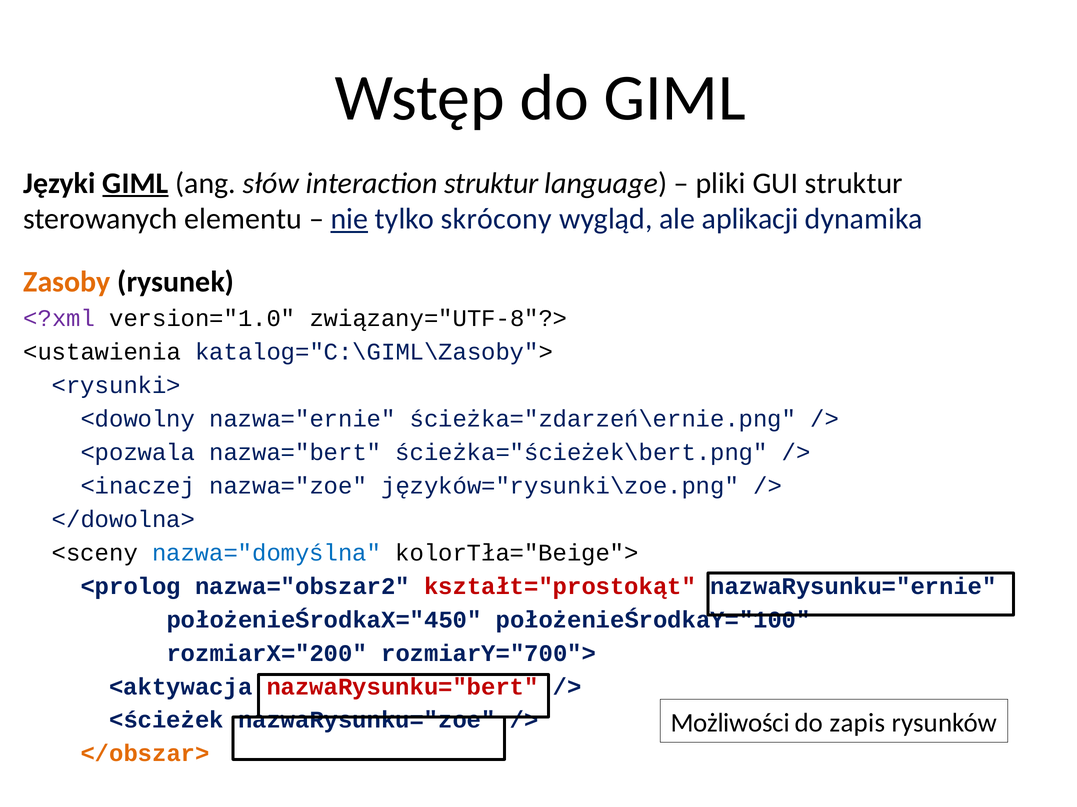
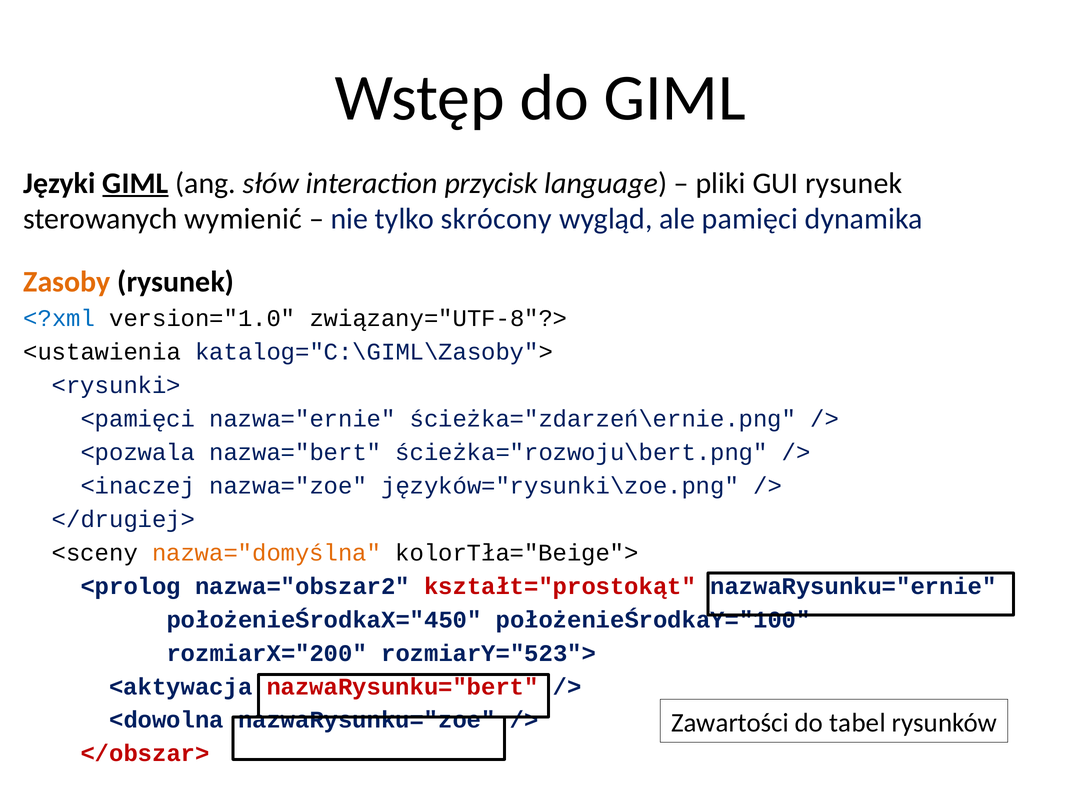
interaction struktur: struktur -> przycisk
GUI struktur: struktur -> rysunek
elementu: elementu -> wymienić
nie underline: present -> none
aplikacji: aplikacji -> pamięci
<?xml colour: purple -> blue
<dowolny: <dowolny -> <pamięci
ścieżka="ścieżek\bert.png: ścieżka="ścieżek\bert.png -> ścieżka="rozwoju\bert.png
</dowolna>: </dowolna> -> </drugiej>
nazwa="domyślna colour: blue -> orange
rozmiarY="700">: rozmiarY="700"> -> rozmiarY="523">
<ścieżek: <ścieżek -> <dowolna
Możliwości: Możliwości -> Zawartości
zapis: zapis -> tabel
</obszar> colour: orange -> red
